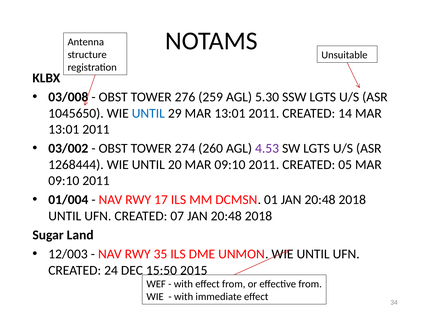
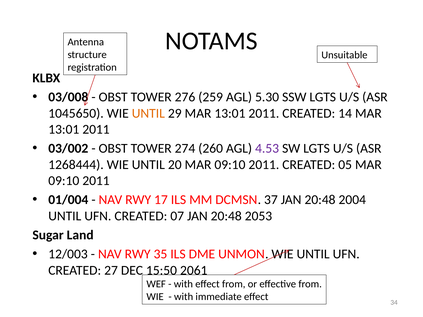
UNTIL at (148, 113) colour: blue -> orange
01: 01 -> 37
2018 at (352, 200): 2018 -> 2004
07 JAN 20:48 2018: 2018 -> 2053
24: 24 -> 27
2015: 2015 -> 2061
